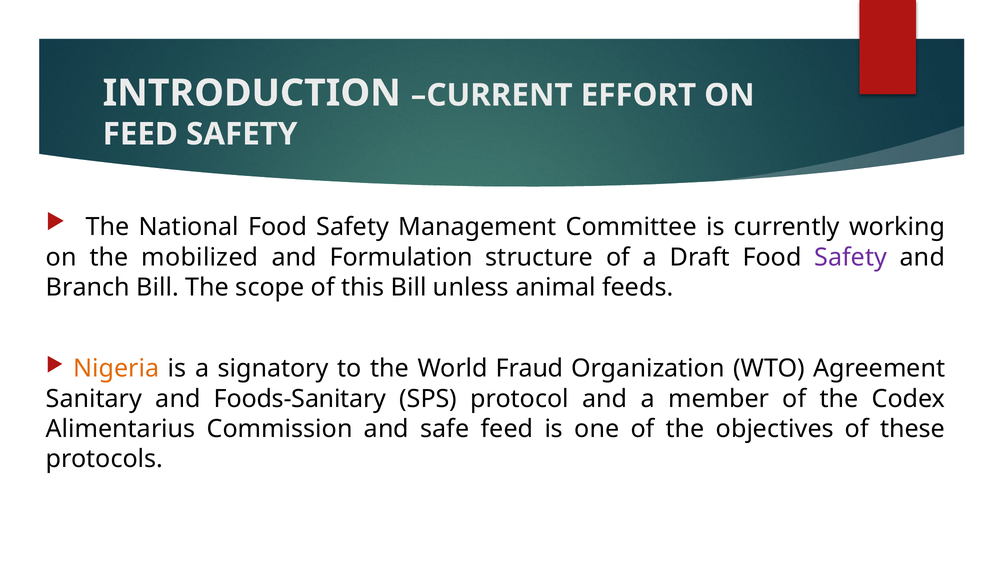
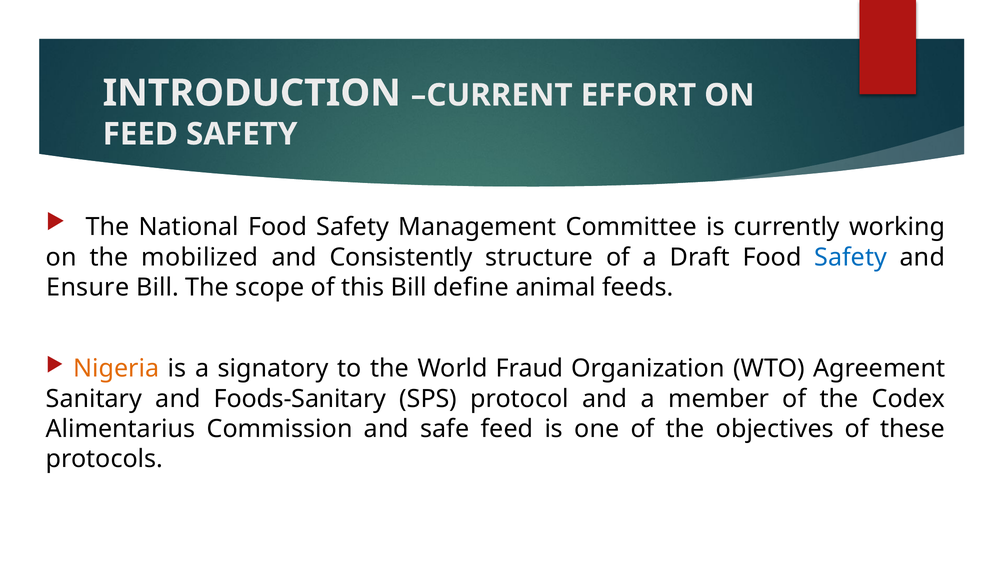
Formulation: Formulation -> Consistently
Safety at (851, 257) colour: purple -> blue
Branch: Branch -> Ensure
unless: unless -> define
